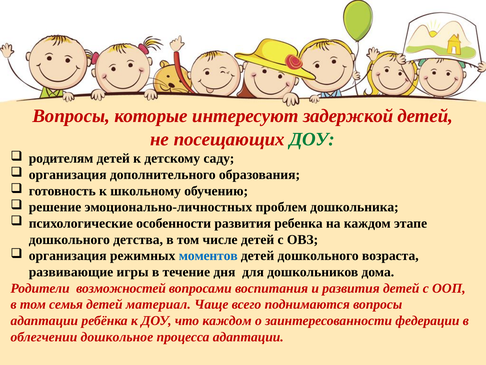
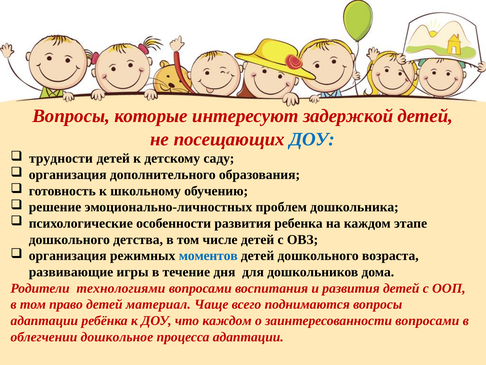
ДОУ at (312, 139) colour: green -> blue
родителям: родителям -> трудности
возможностей: возможностей -> технологиями
семья: семья -> право
заинтересованности федерации: федерации -> вопросами
